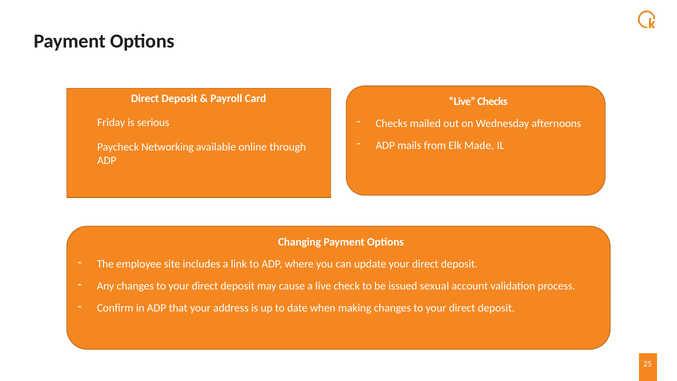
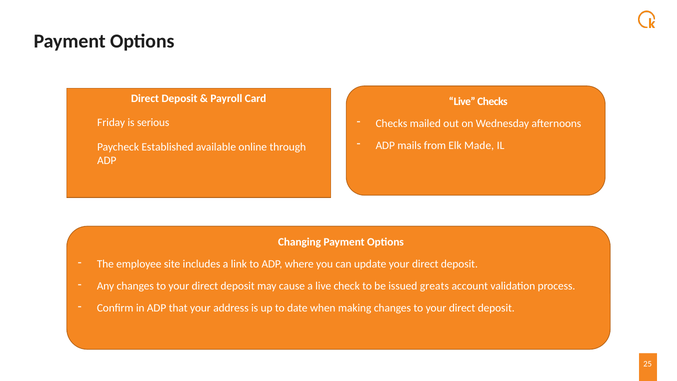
Networking: Networking -> Established
sexual: sexual -> greats
